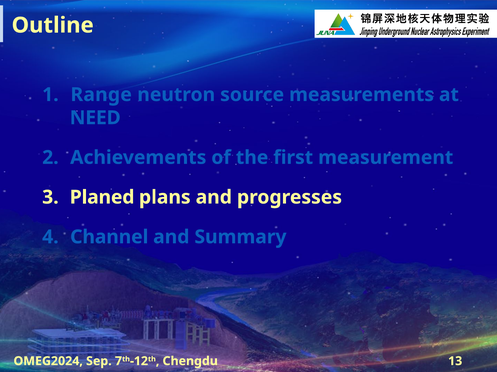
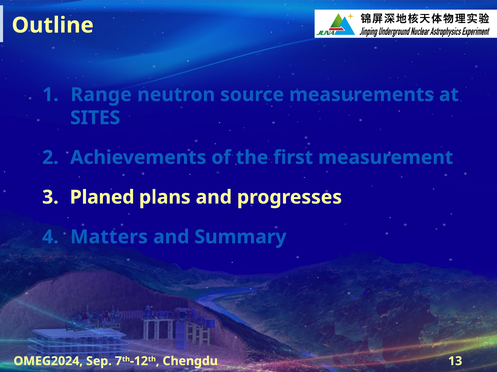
NEED: NEED -> SITES
Channel: Channel -> Matters
